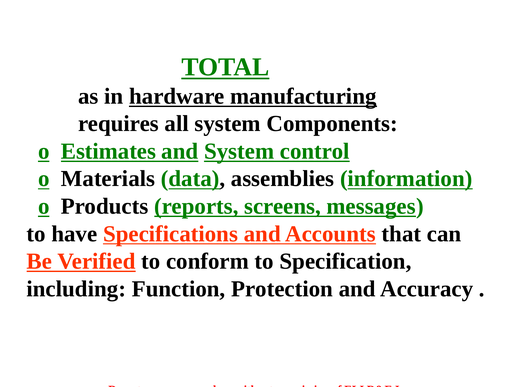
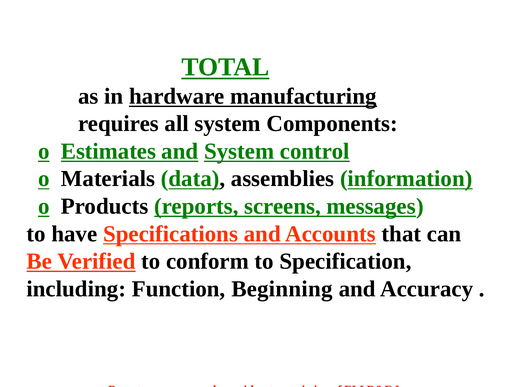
Protection: Protection -> Beginning
